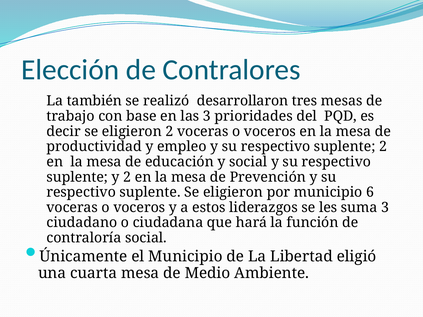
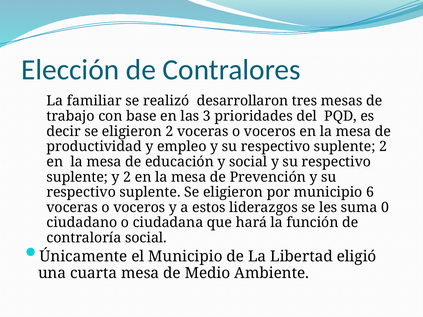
también: también -> familiar
suma 3: 3 -> 0
